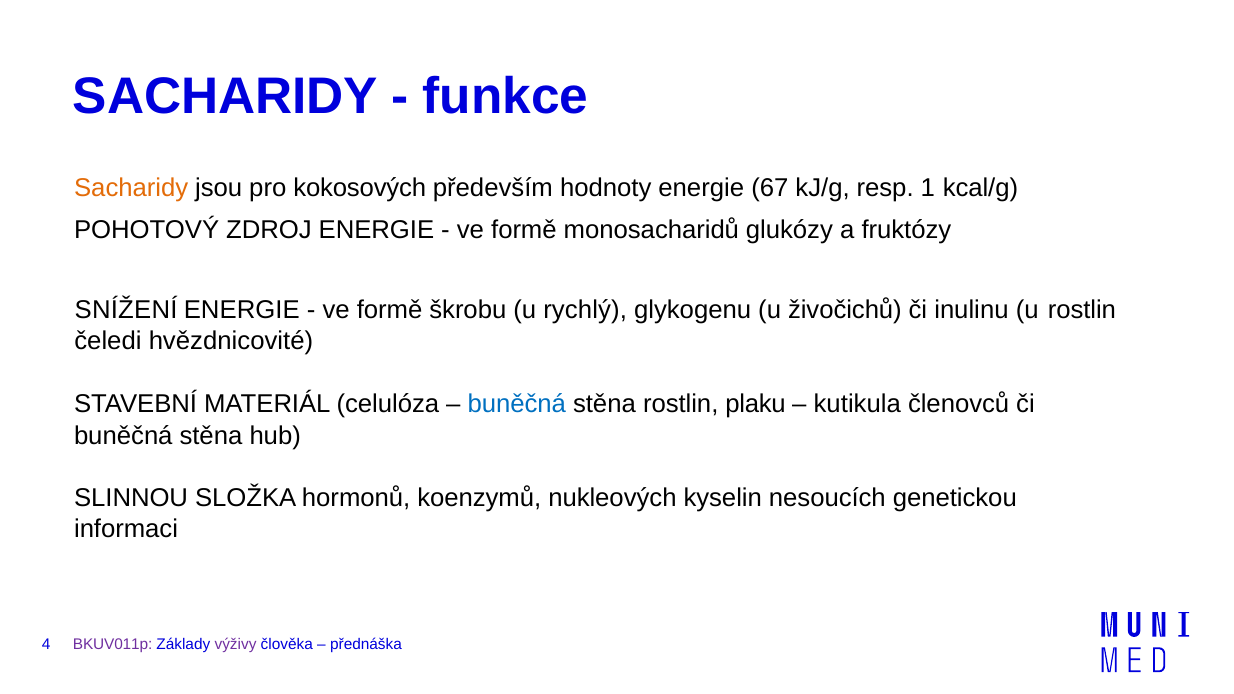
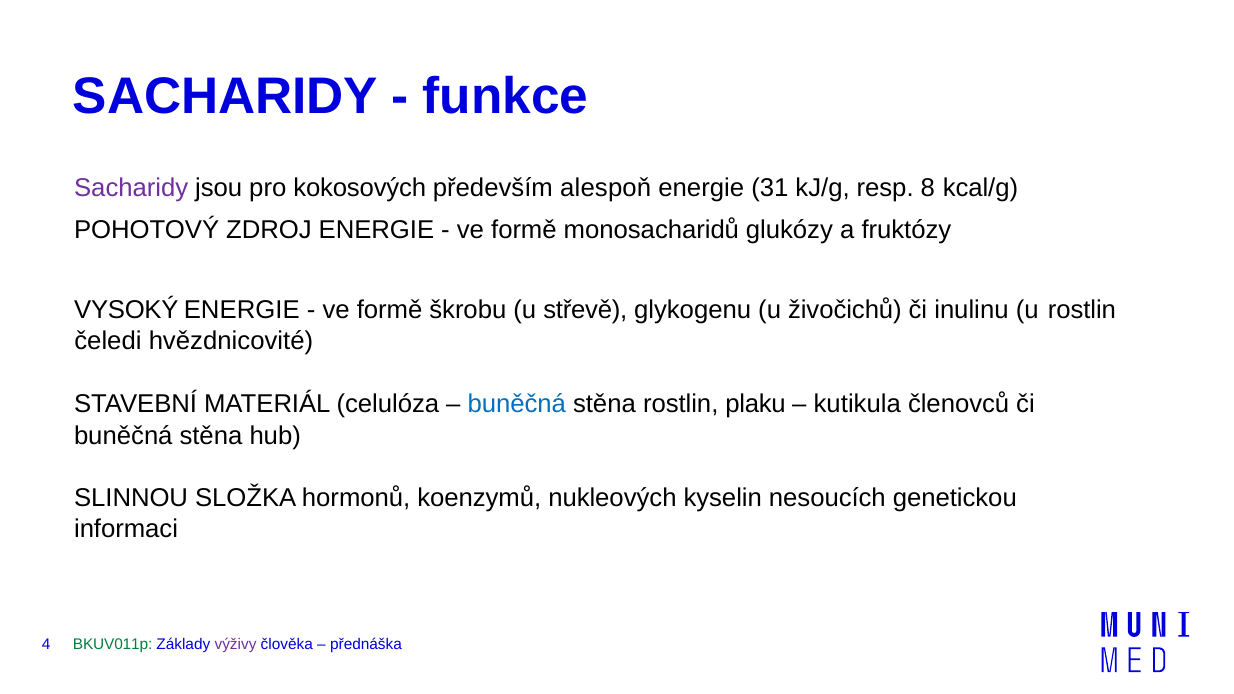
Sacharidy at (131, 188) colour: orange -> purple
hodnoty: hodnoty -> alespoň
67: 67 -> 31
1: 1 -> 8
SNÍŽENÍ: SNÍŽENÍ -> VYSOKÝ
rychlý: rychlý -> střevě
BKUV011p colour: purple -> green
